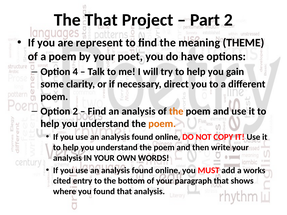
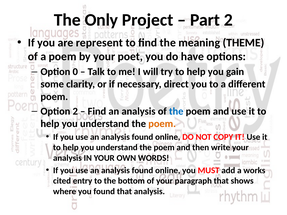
The That: That -> Only
4: 4 -> 0
the at (176, 111) colour: orange -> blue
